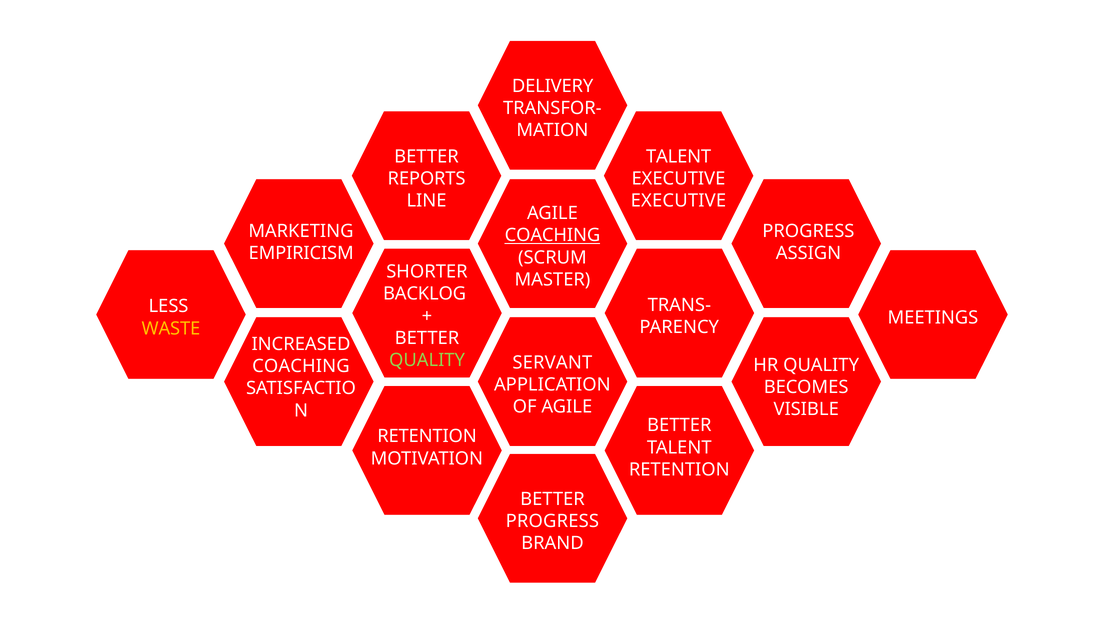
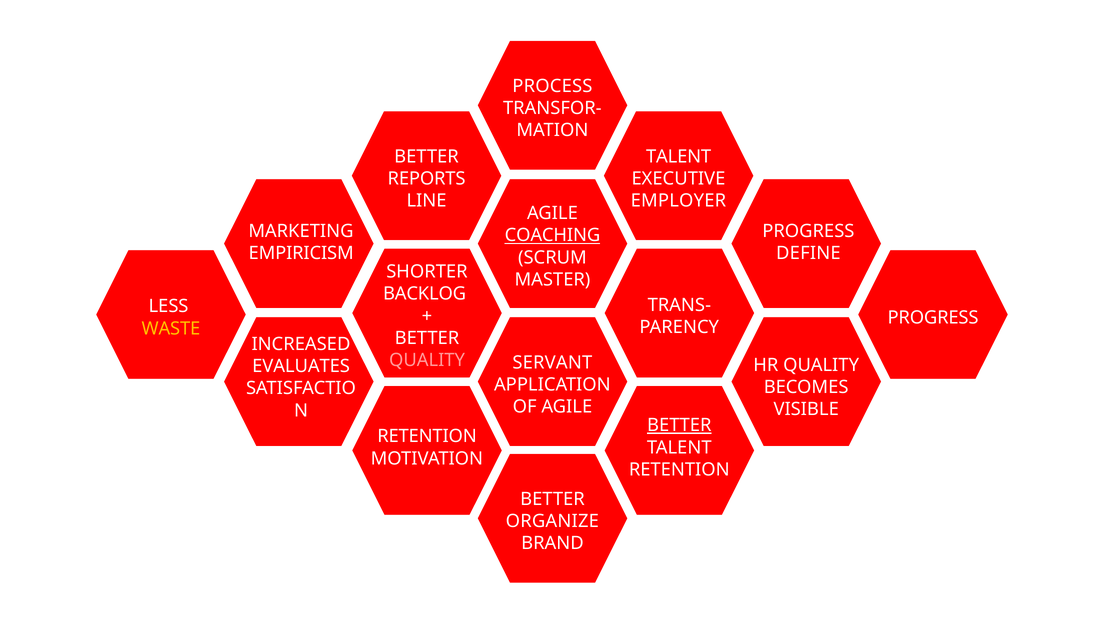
DELIVERY: DELIVERY -> PROCESS
EXECUTIVE at (678, 201): EXECUTIVE -> EMPLOYER
ASSIGN: ASSIGN -> DEFINE
MEETINGS at (933, 318): MEETINGS -> PROGRESS
QUALITY at (427, 360) colour: light green -> pink
COACHING at (301, 367): COACHING -> EVALUATES
BETTER at (679, 426) underline: none -> present
PROGRESS at (552, 522): PROGRESS -> ORGANIZE
